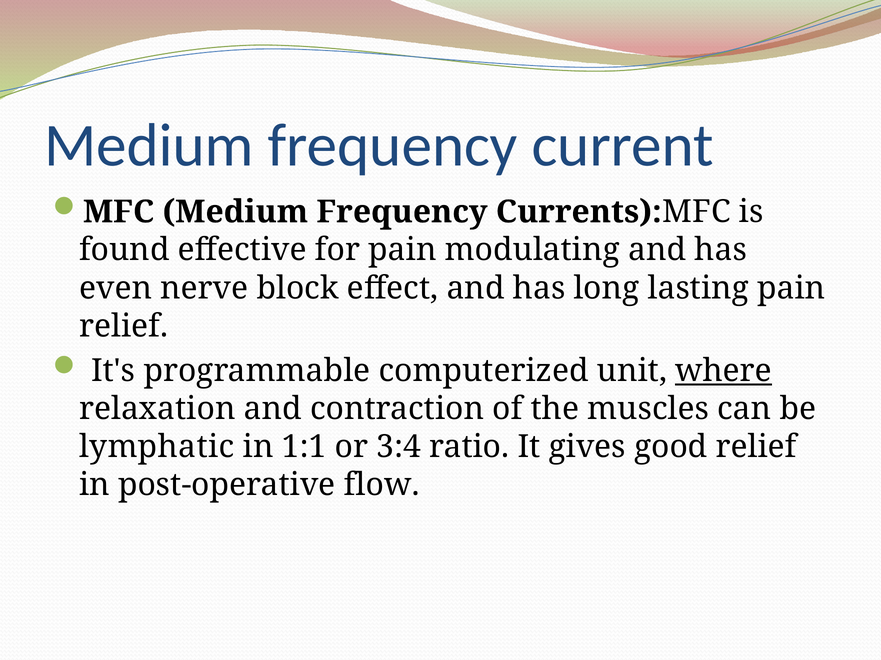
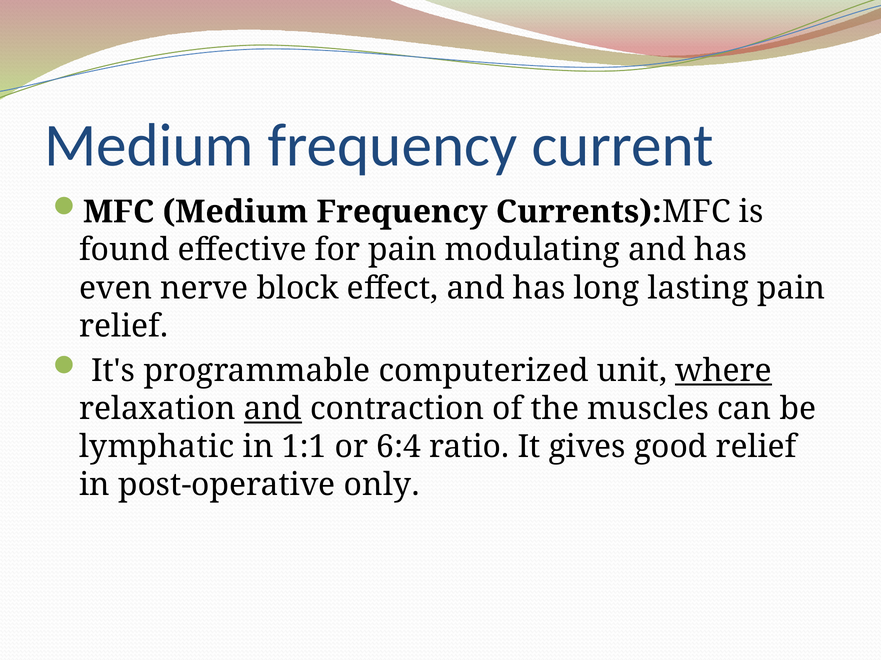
and at (273, 409) underline: none -> present
3:4: 3:4 -> 6:4
flow: flow -> only
